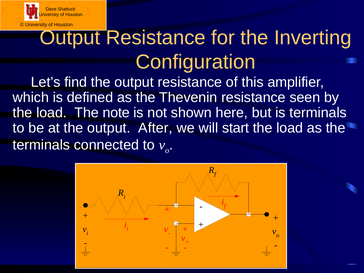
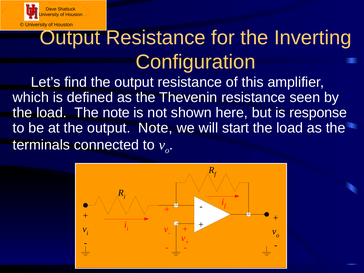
is terminals: terminals -> response
output After: After -> Note
